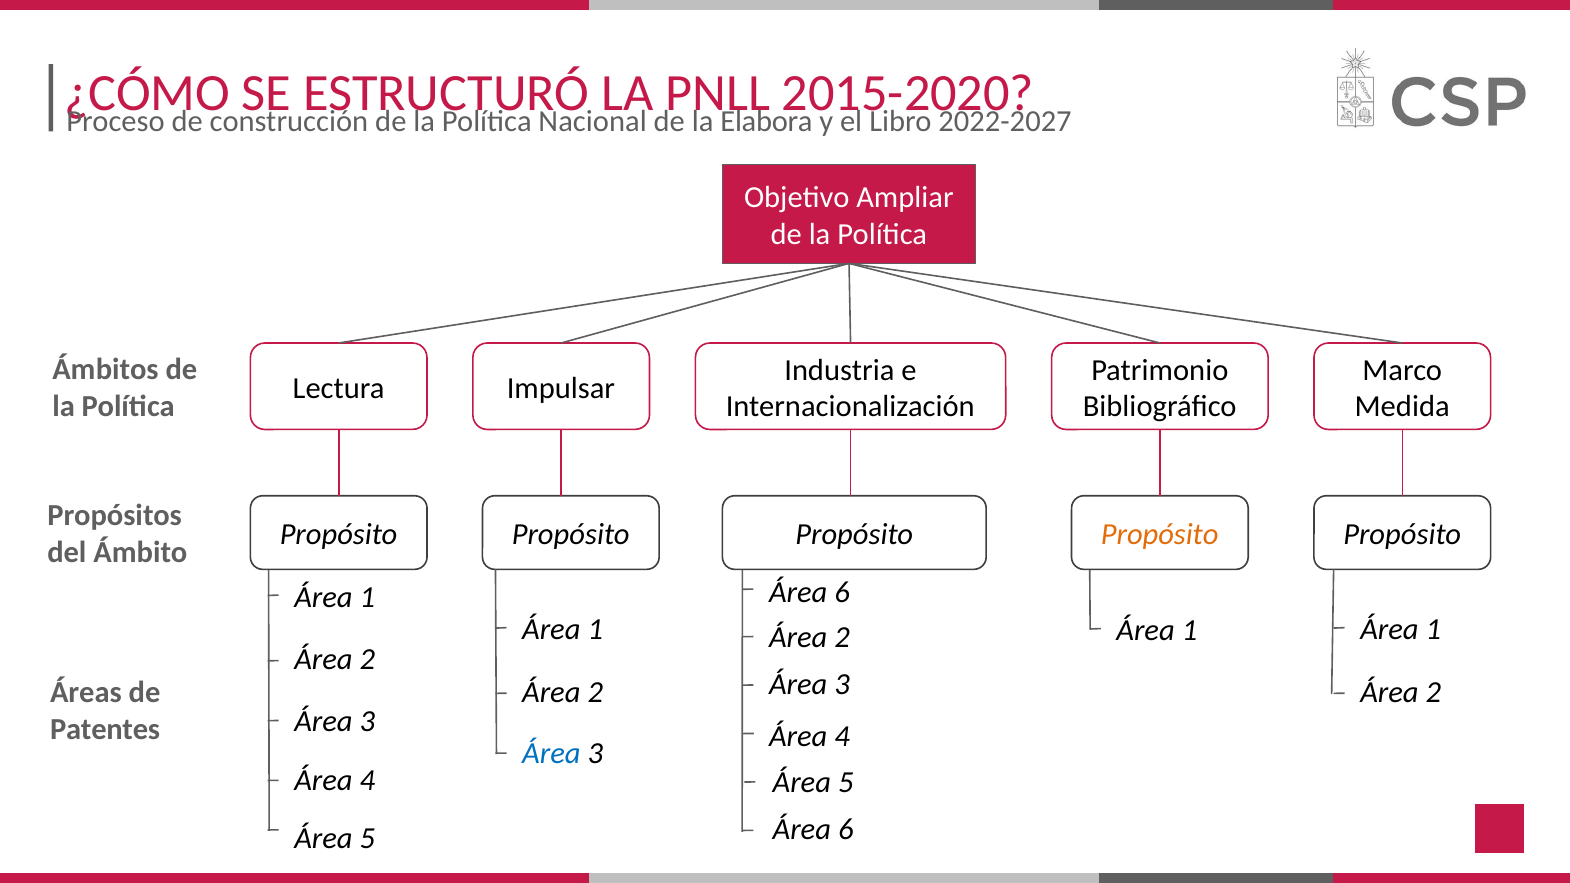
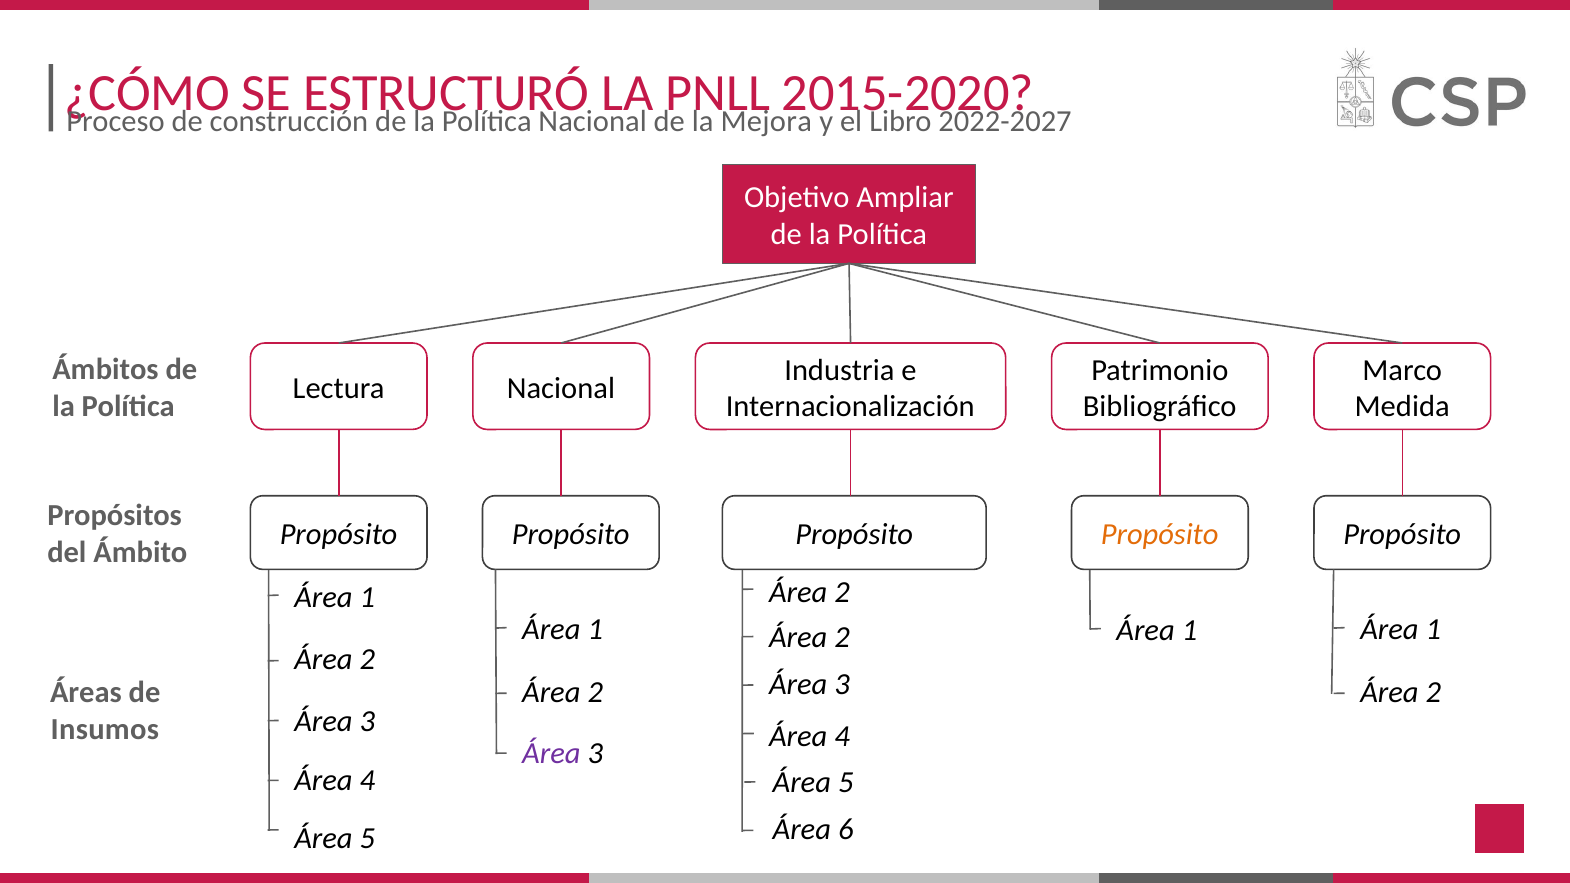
Elabora: Elabora -> Mejora
Lectura Impulsar: Impulsar -> Nacional
6 at (842, 592): 6 -> 2
Patentes: Patentes -> Insumos
Área at (551, 754) colour: blue -> purple
